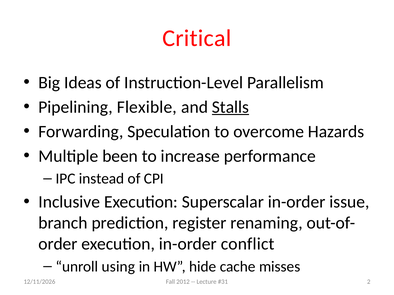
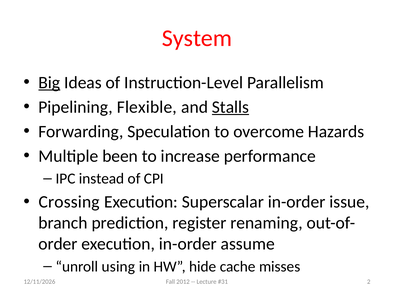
Critical: Critical -> System
Big underline: none -> present
Inclusive: Inclusive -> Crossing
conflict: conflict -> assume
